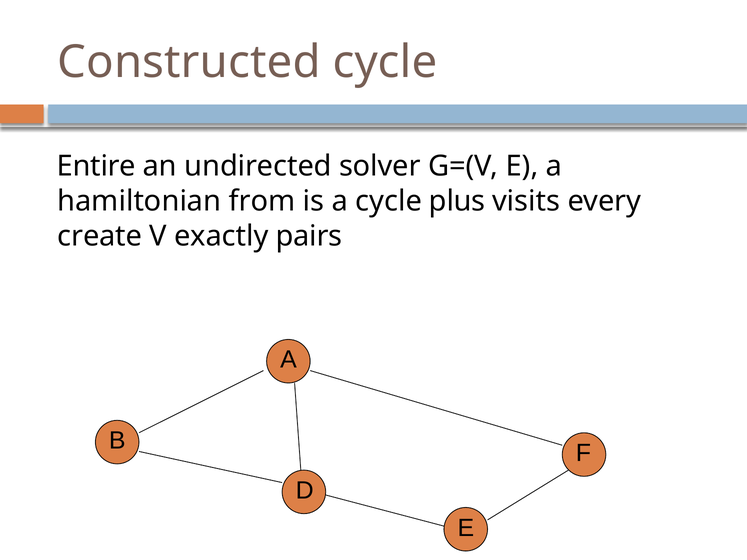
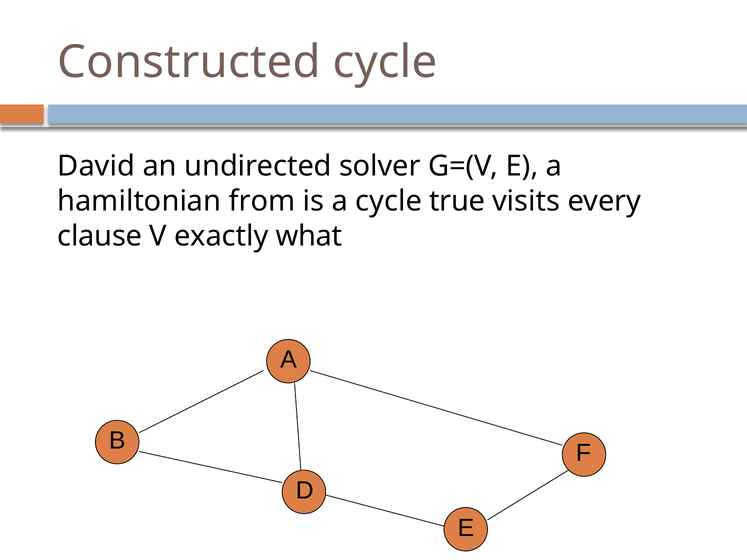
Entire: Entire -> David
plus: plus -> true
create: create -> clause
pairs: pairs -> what
